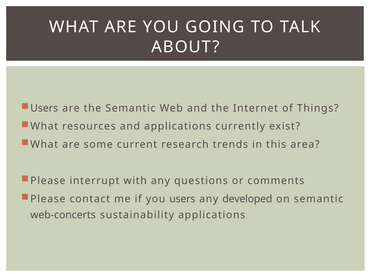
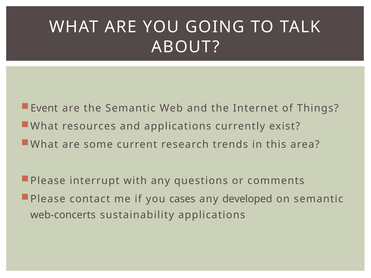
Users at (44, 108): Users -> Event
you users: users -> cases
